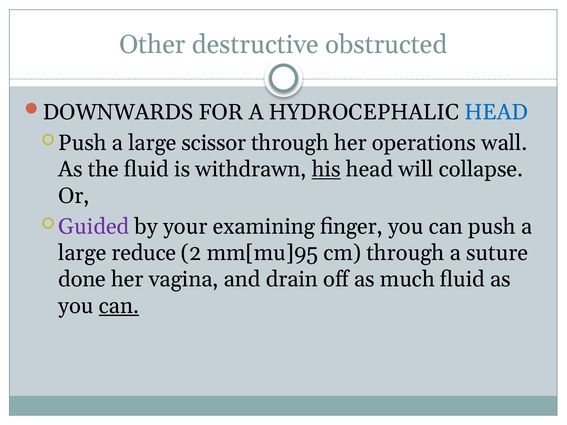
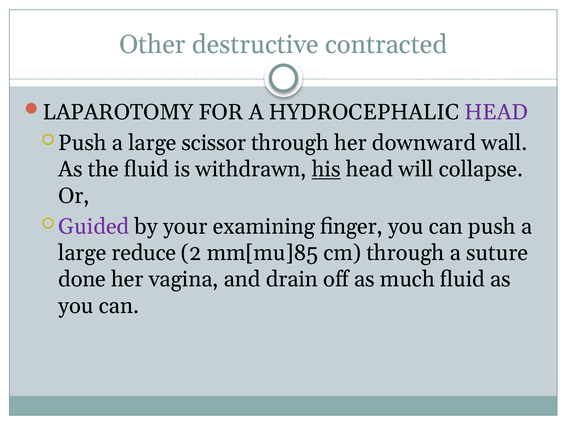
obstructed: obstructed -> contracted
DOWNWARDS: DOWNWARDS -> LAPAROTOMY
HEAD at (496, 112) colour: blue -> purple
operations: operations -> downward
mm[mu]95: mm[mu]95 -> mm[mu]85
can at (119, 306) underline: present -> none
